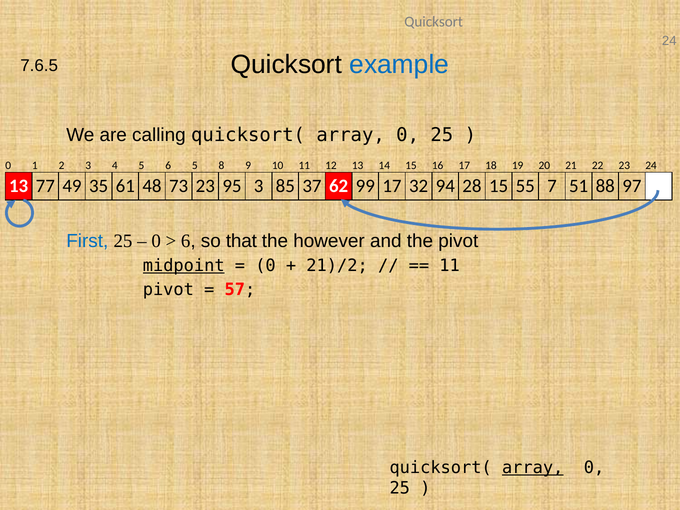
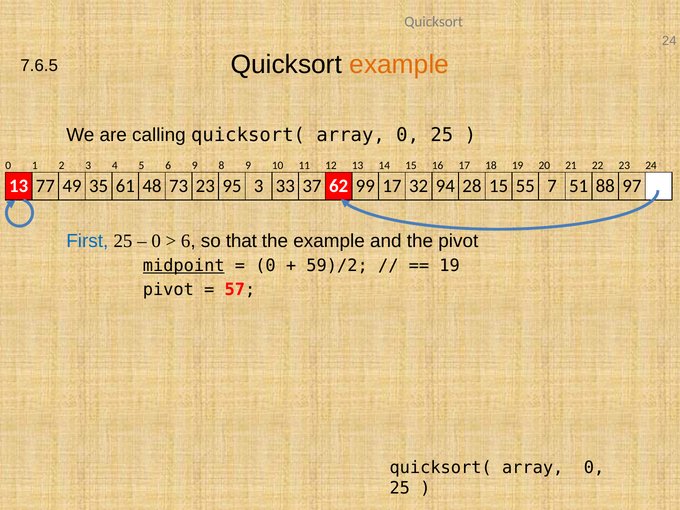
example at (399, 65) colour: blue -> orange
6 5: 5 -> 9
85: 85 -> 33
the however: however -> example
21)/2: 21)/2 -> 59)/2
11 at (450, 266): 11 -> 19
array at (533, 468) underline: present -> none
